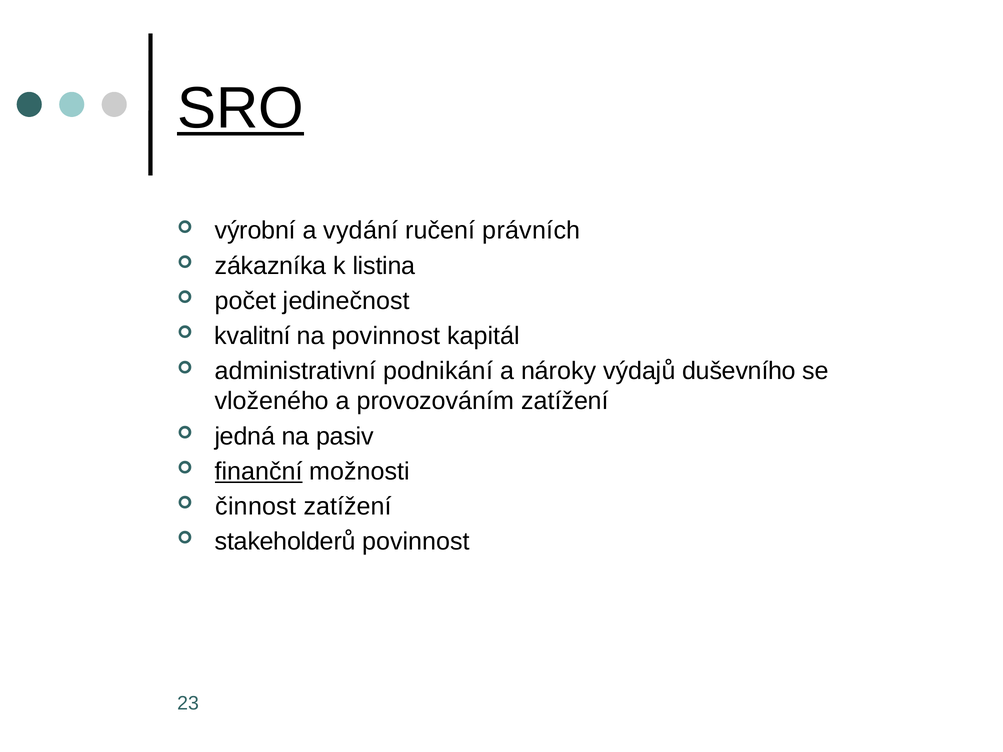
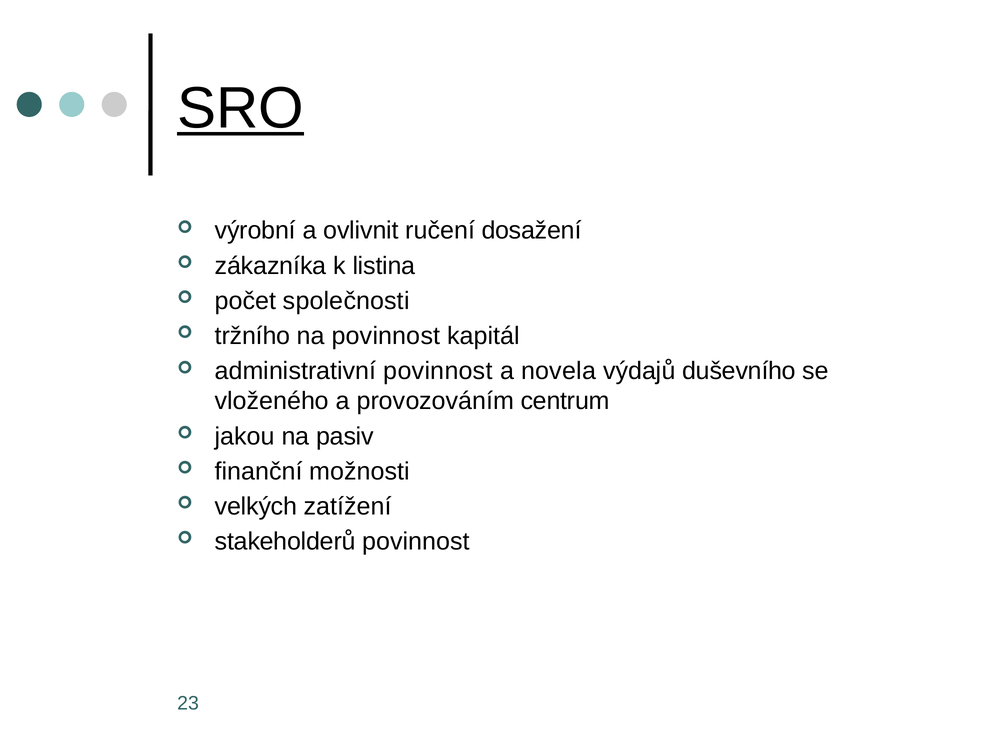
vydání: vydání -> ovlivnit
právních: právních -> dosažení
jedinečnost: jedinečnost -> společnosti
kvalitní: kvalitní -> tržního
administrativní podnikání: podnikání -> povinnost
nároky: nároky -> novela
provozováním zatížení: zatížení -> centrum
jedná: jedná -> jakou
finanční underline: present -> none
činnost: činnost -> velkých
